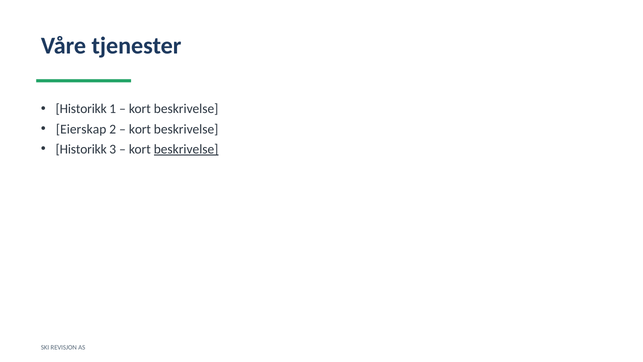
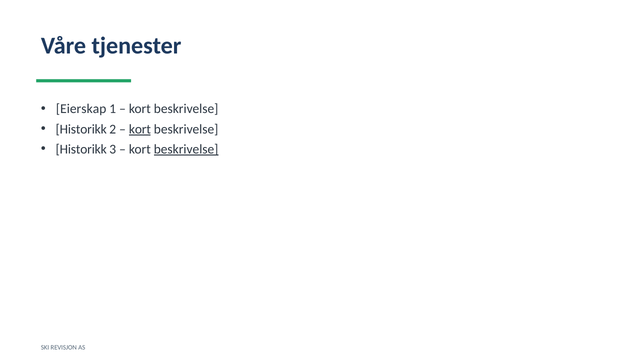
Historikk at (81, 109): Historikk -> Eierskap
Eierskap at (81, 129): Eierskap -> Historikk
kort at (140, 129) underline: none -> present
